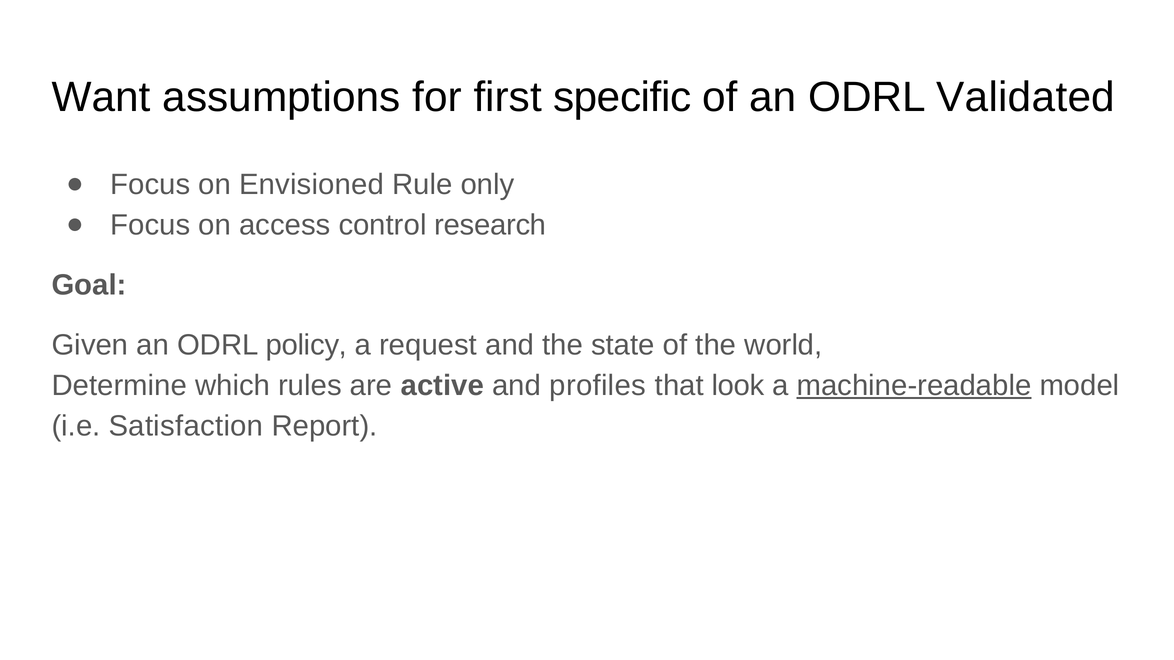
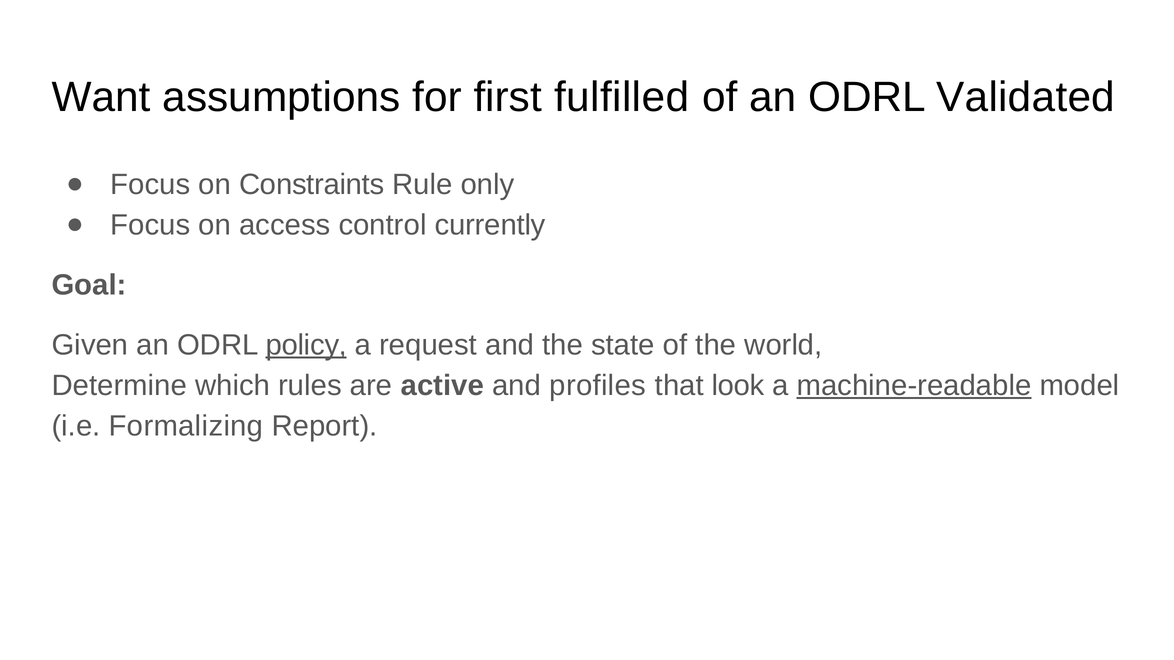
specific: specific -> fulfilled
Envisioned: Envisioned -> Constraints
research: research -> currently
policy underline: none -> present
Satisfaction: Satisfaction -> Formalizing
